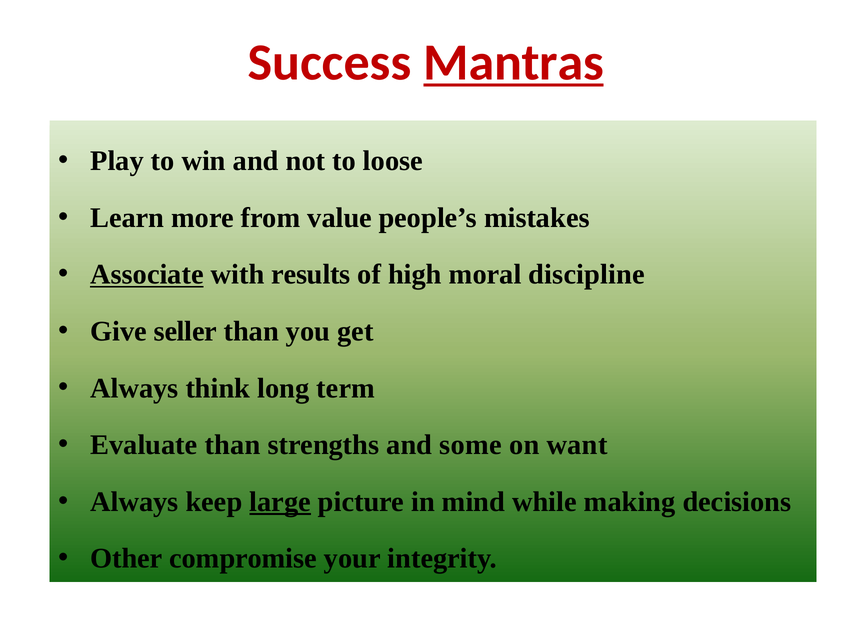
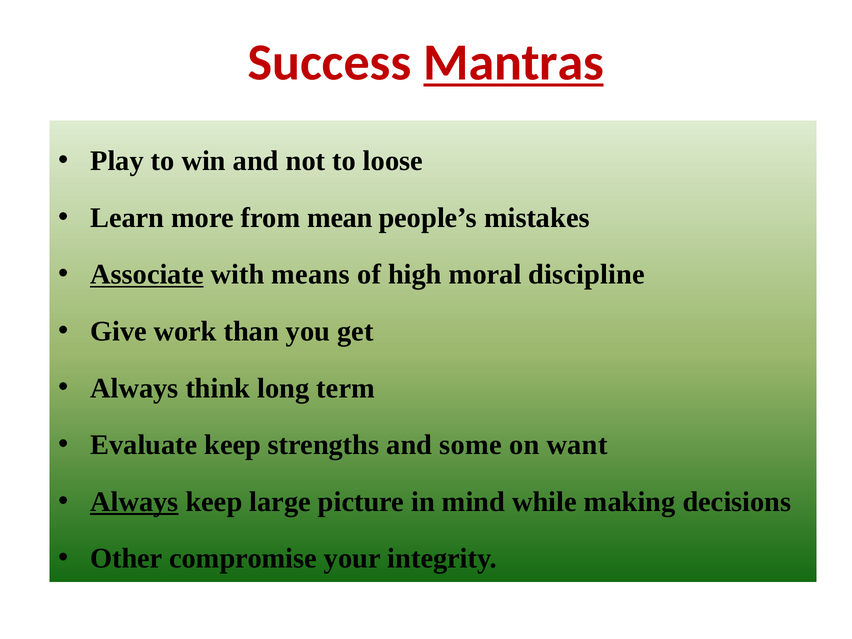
value: value -> mean
results: results -> means
seller: seller -> work
Evaluate than: than -> keep
Always at (134, 502) underline: none -> present
large underline: present -> none
